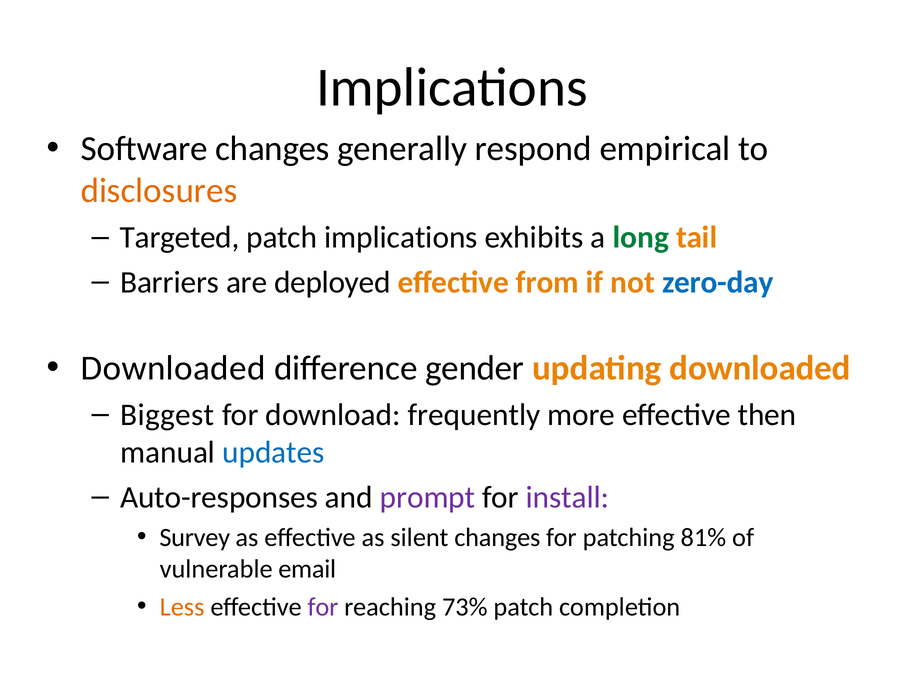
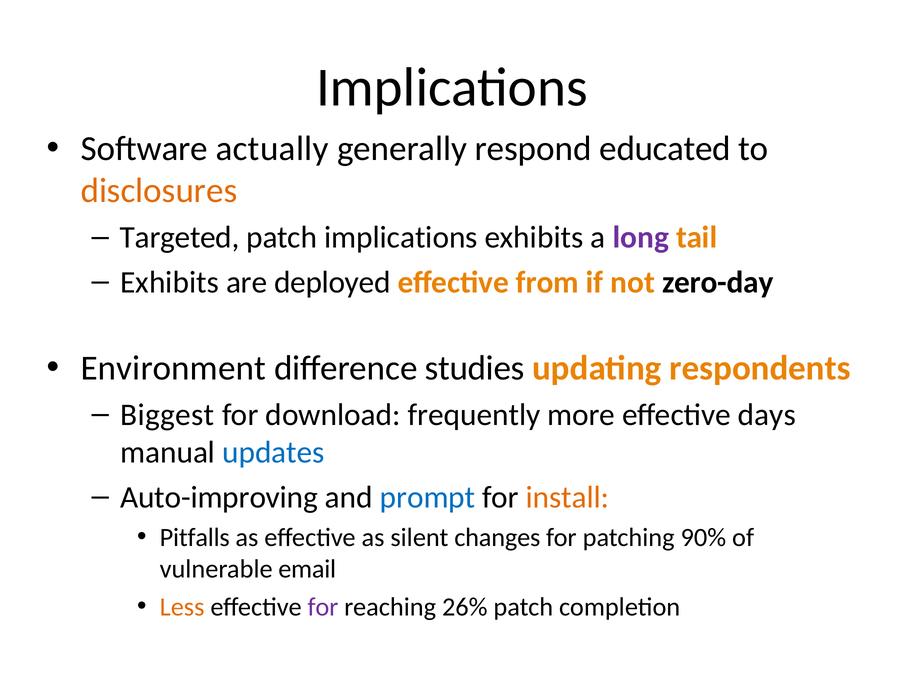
Software changes: changes -> actually
empirical: empirical -> educated
long colour: green -> purple
Barriers at (170, 282): Barriers -> Exhibits
zero-day colour: blue -> black
Downloaded at (173, 368): Downloaded -> Environment
gender: gender -> studies
updating downloaded: downloaded -> respondents
then: then -> days
Auto-responses: Auto-responses -> Auto-improving
prompt colour: purple -> blue
install colour: purple -> orange
Survey: Survey -> Pitfalls
81%: 81% -> 90%
73%: 73% -> 26%
